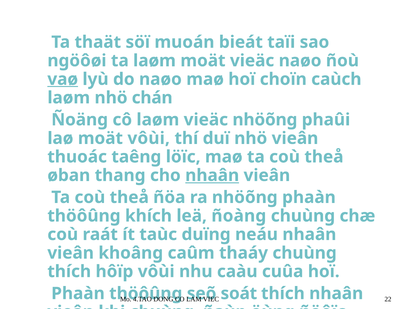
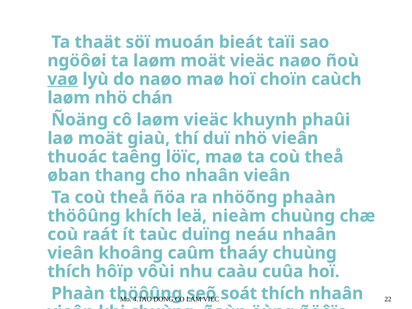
vieäc nhöõng: nhöõng -> khuynh
moät vôùi: vôùi -> giaù
nhaân at (212, 175) underline: present -> none
ñoàng: ñoàng -> nieàm
